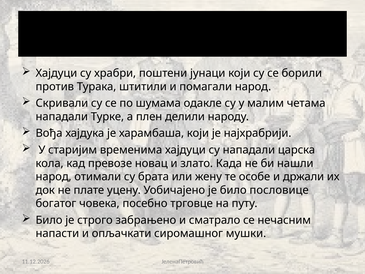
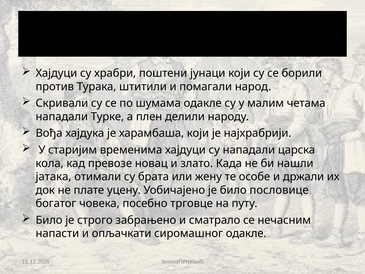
народ at (54, 177): народ -> јатака
сиромашног мушки: мушки -> одакле
